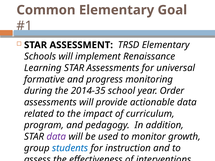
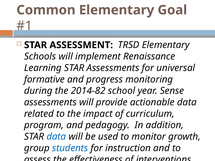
2014-35: 2014-35 -> 2014-82
Order: Order -> Sense
data at (56, 137) colour: purple -> blue
